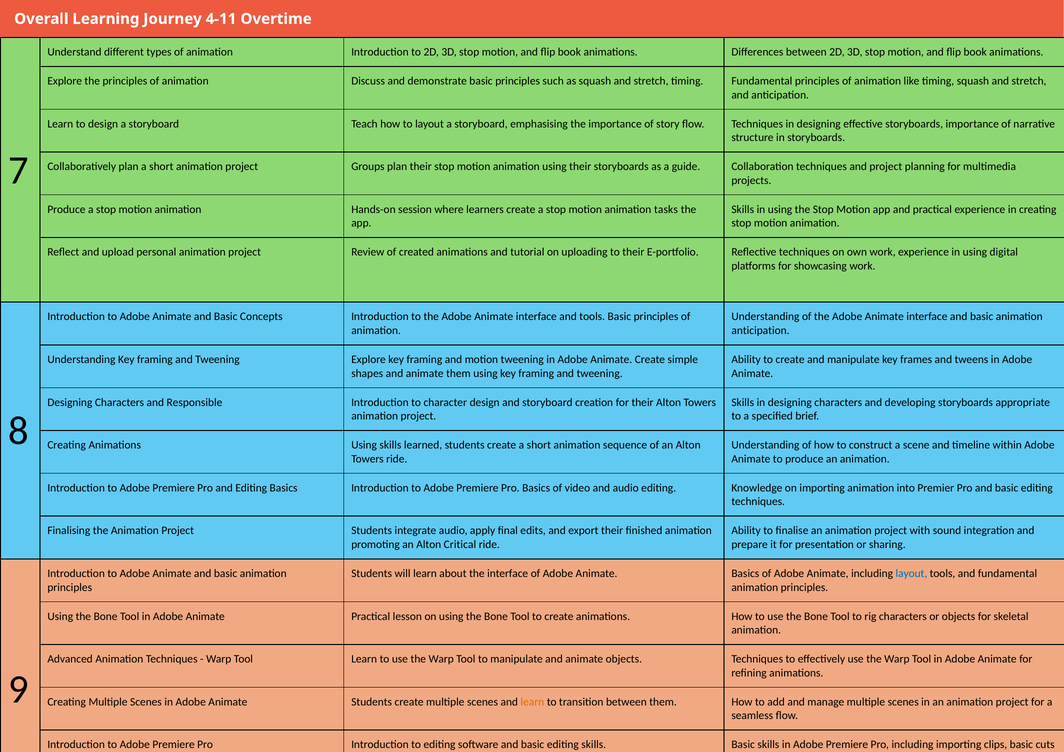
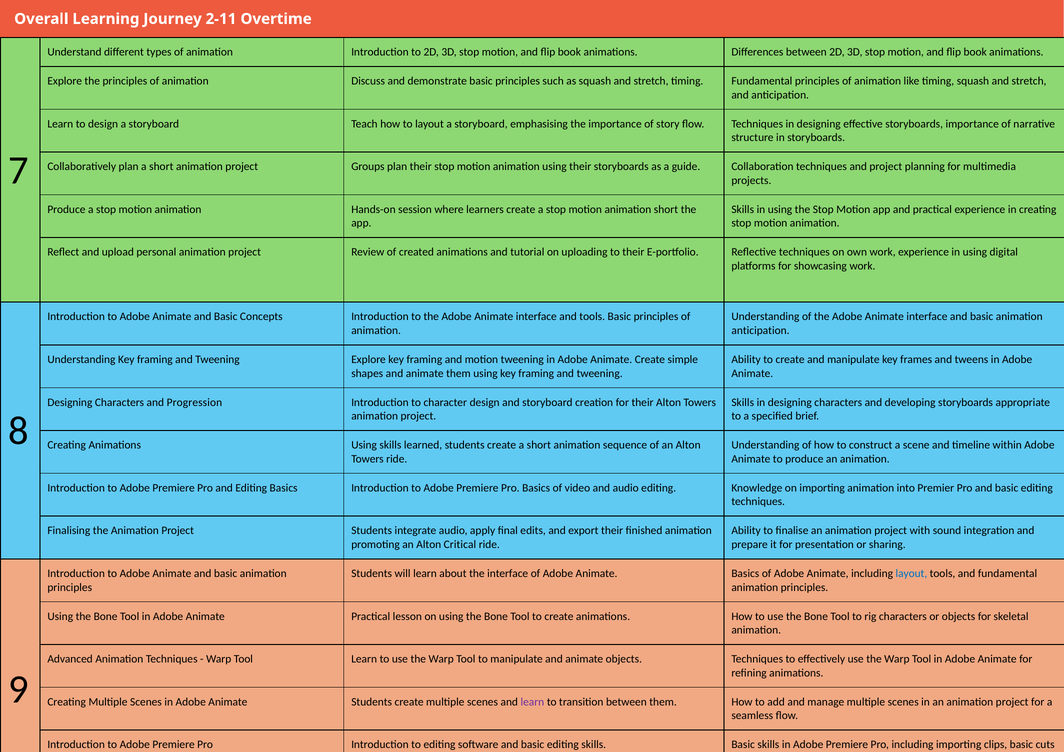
4-11: 4-11 -> 2-11
animation tasks: tasks -> short
Responsible: Responsible -> Progression
learn at (532, 702) colour: orange -> purple
